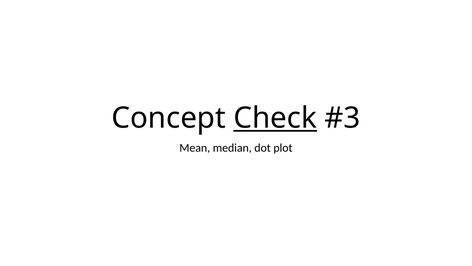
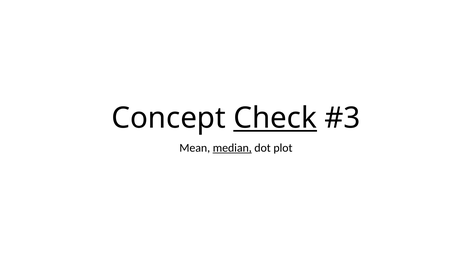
median underline: none -> present
